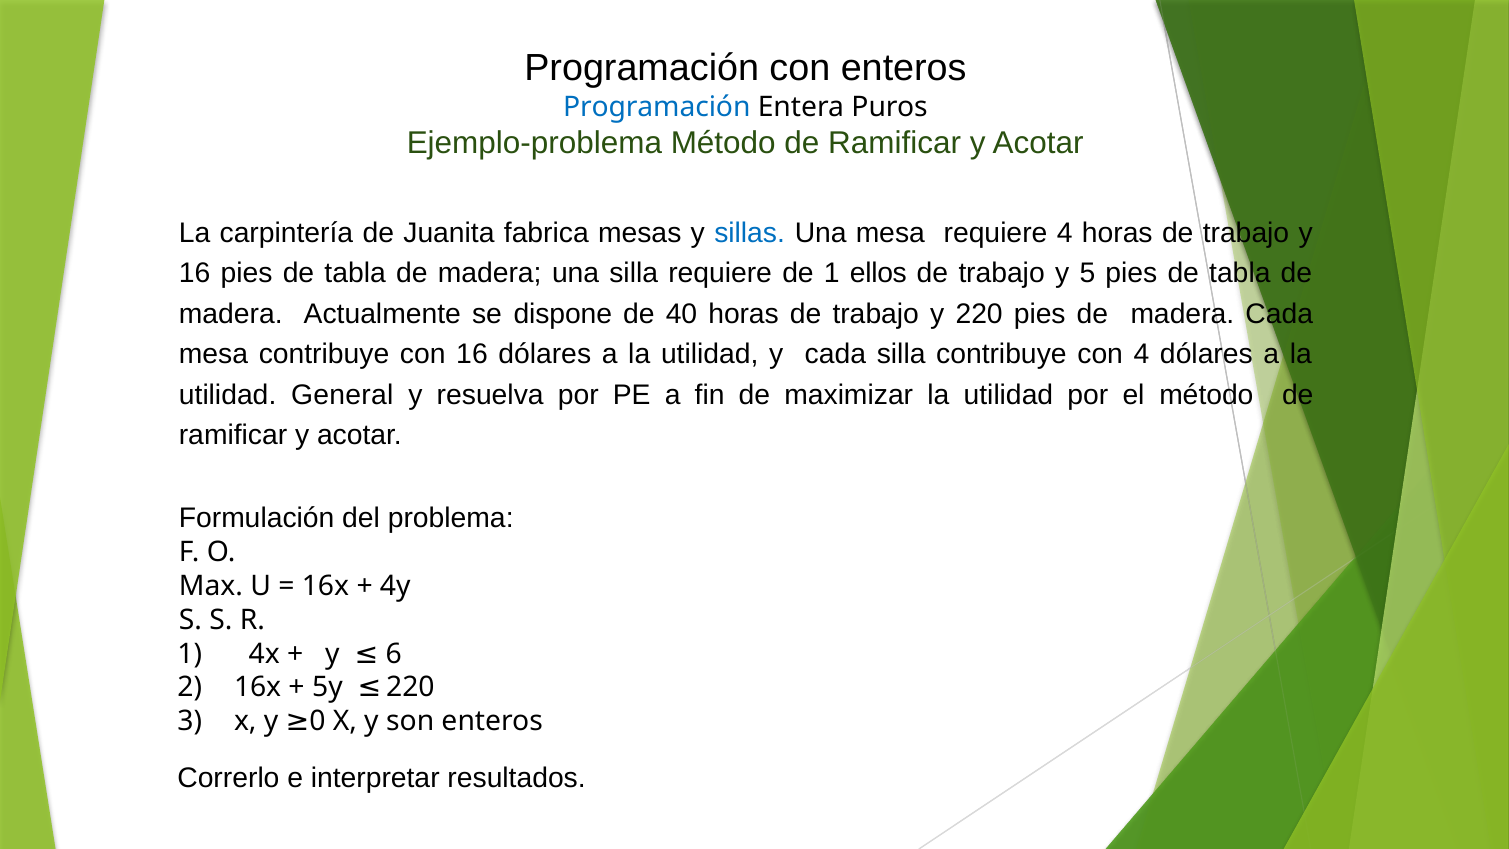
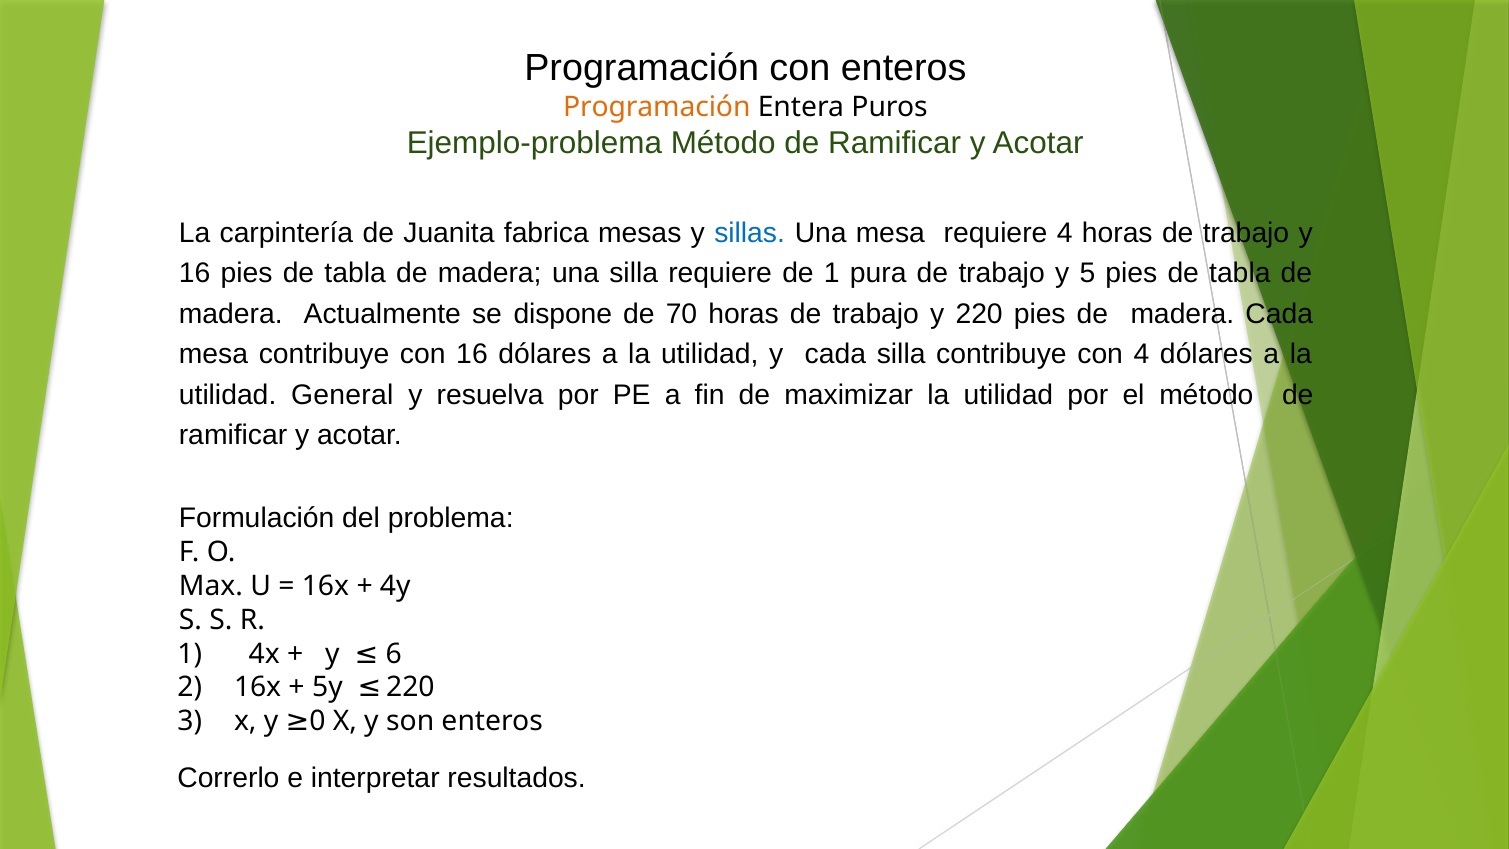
Programación at (657, 107) colour: blue -> orange
ellos: ellos -> pura
40: 40 -> 70
